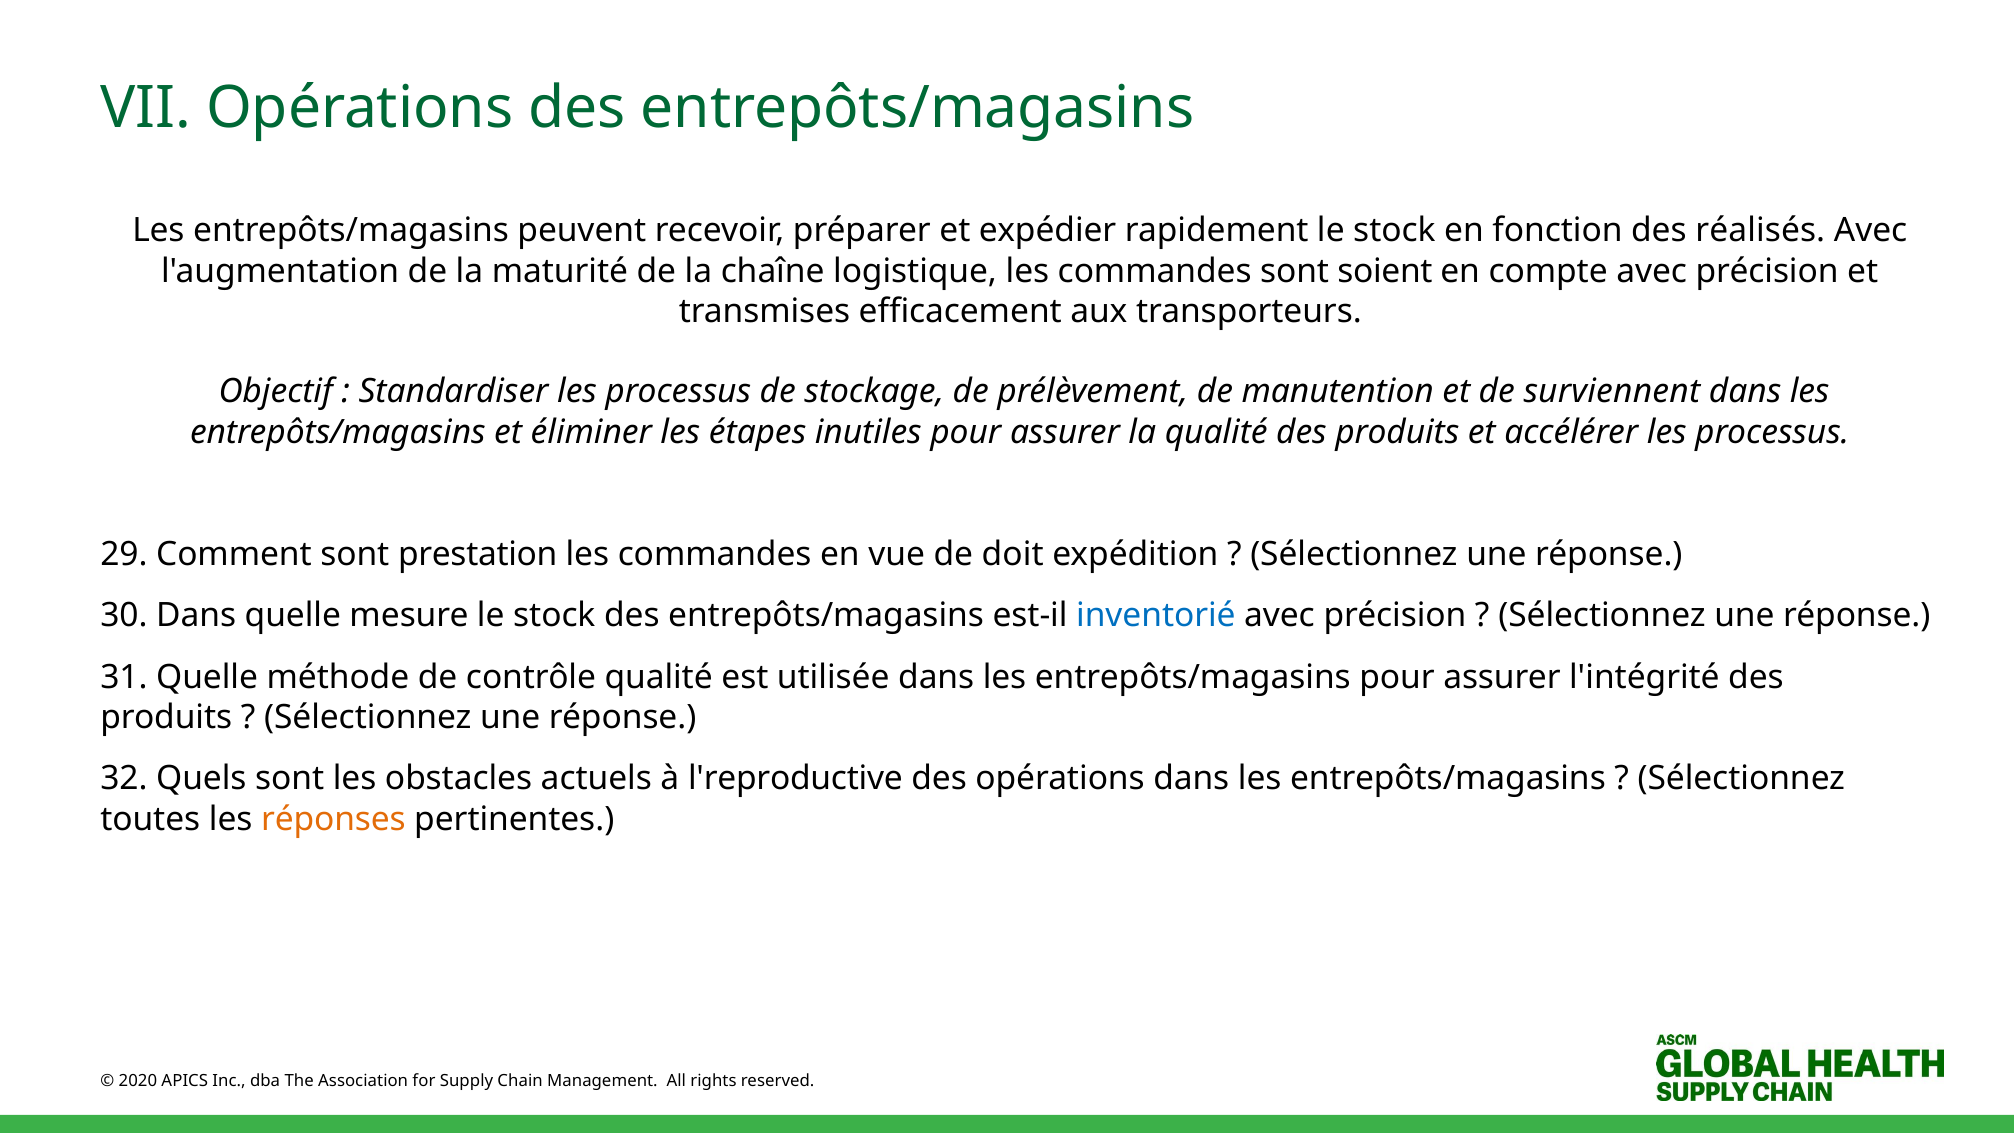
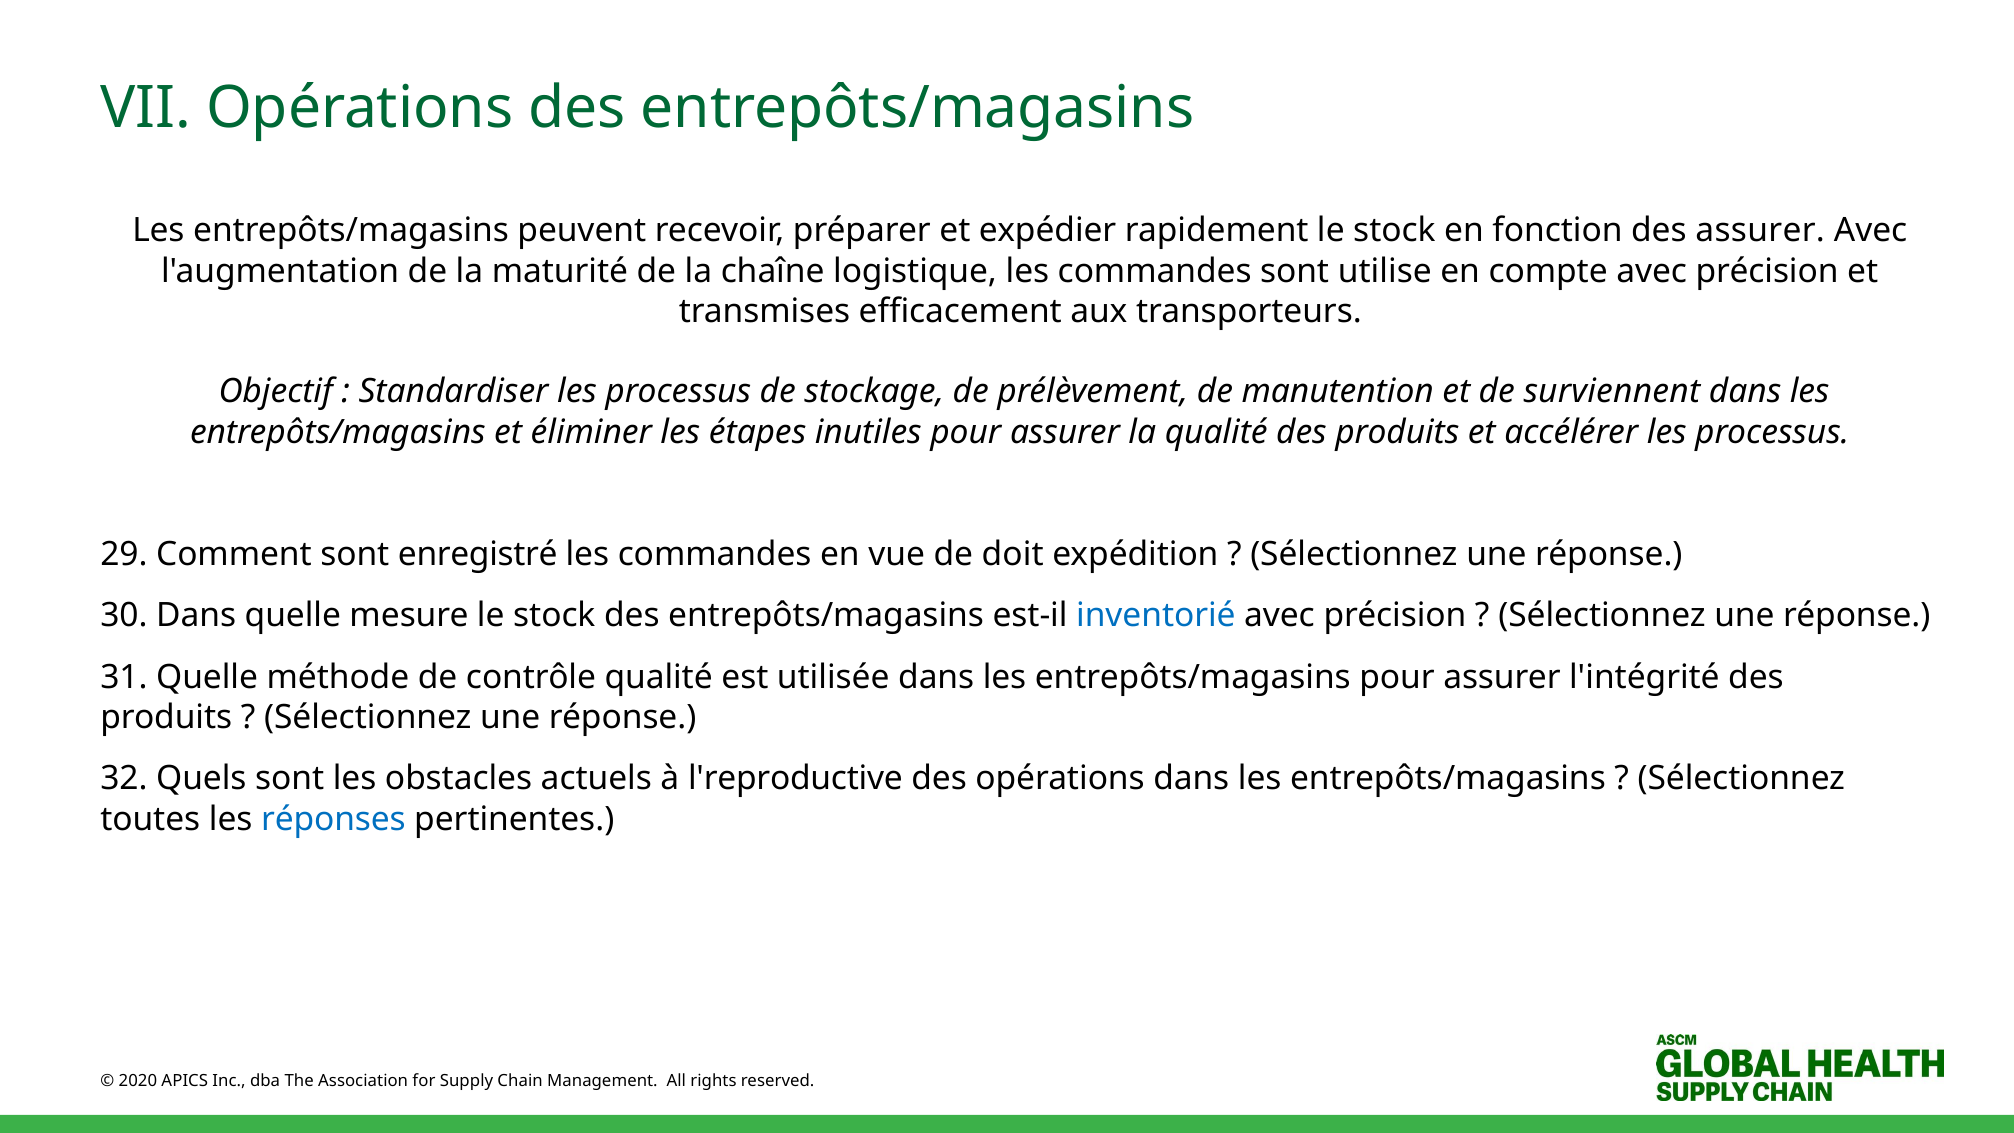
des réalisés: réalisés -> assurer
soient: soient -> utilise
prestation: prestation -> enregistré
réponses colour: orange -> blue
